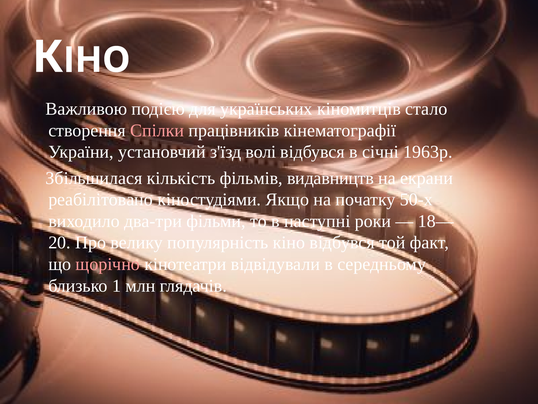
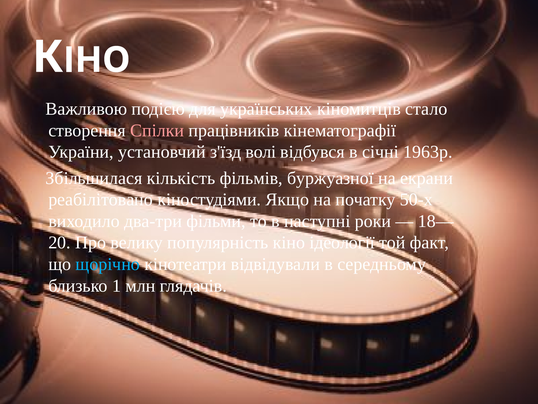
видавництв: видавництв -> буржуазної
кіно відбувся: відбувся -> ідеології
щорічно colour: pink -> light blue
